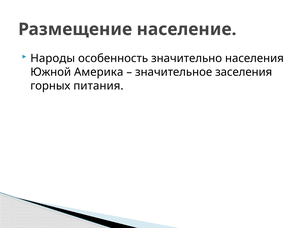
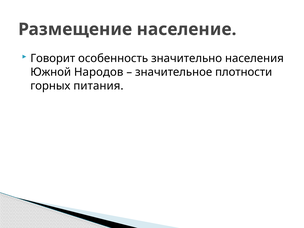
Народы: Народы -> Говорит
Америка: Америка -> Народов
заселения: заселения -> плотности
